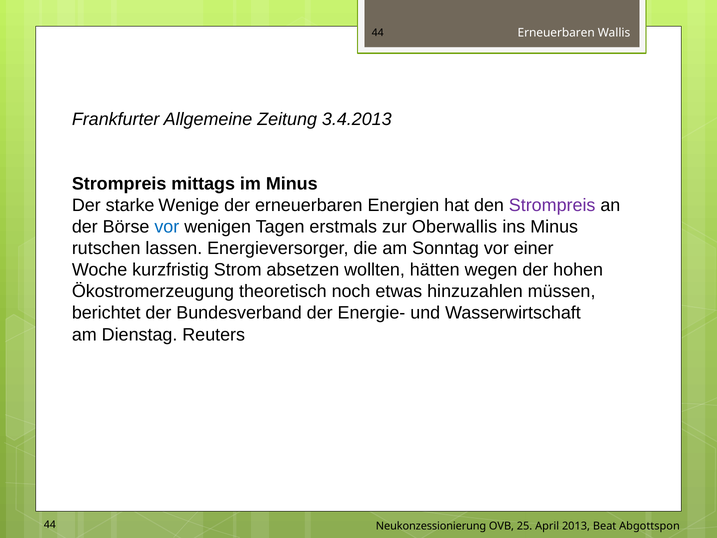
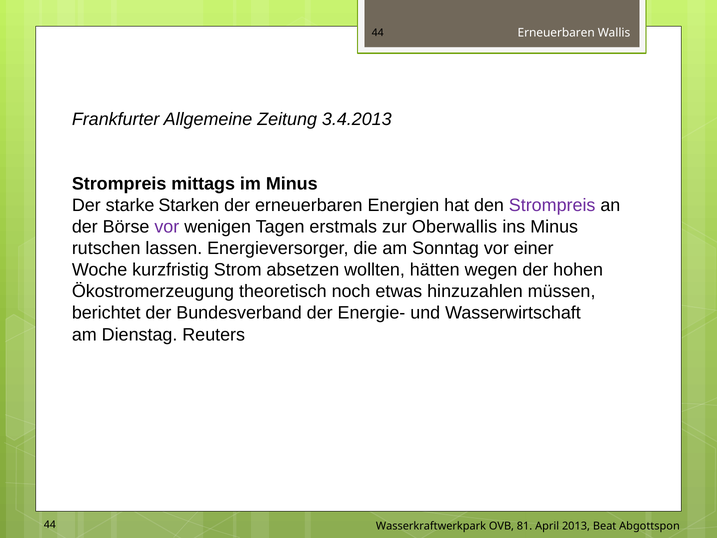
Wenige: Wenige -> Starken
vor at (167, 227) colour: blue -> purple
Neukonzessionierung: Neukonzessionierung -> Wasserkraftwerkpark
25: 25 -> 81
